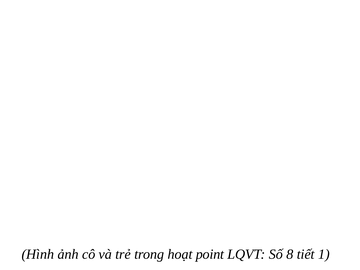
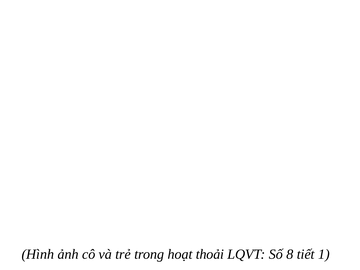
point: point -> thoải
